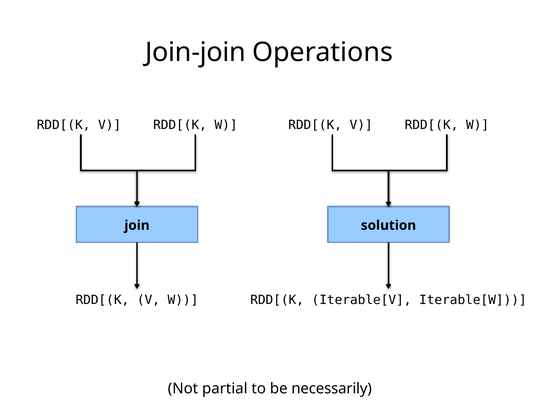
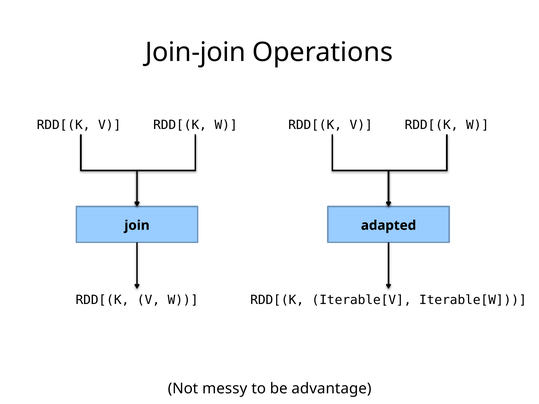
solution: solution -> adapted
partial: partial -> messy
necessarily: necessarily -> advantage
